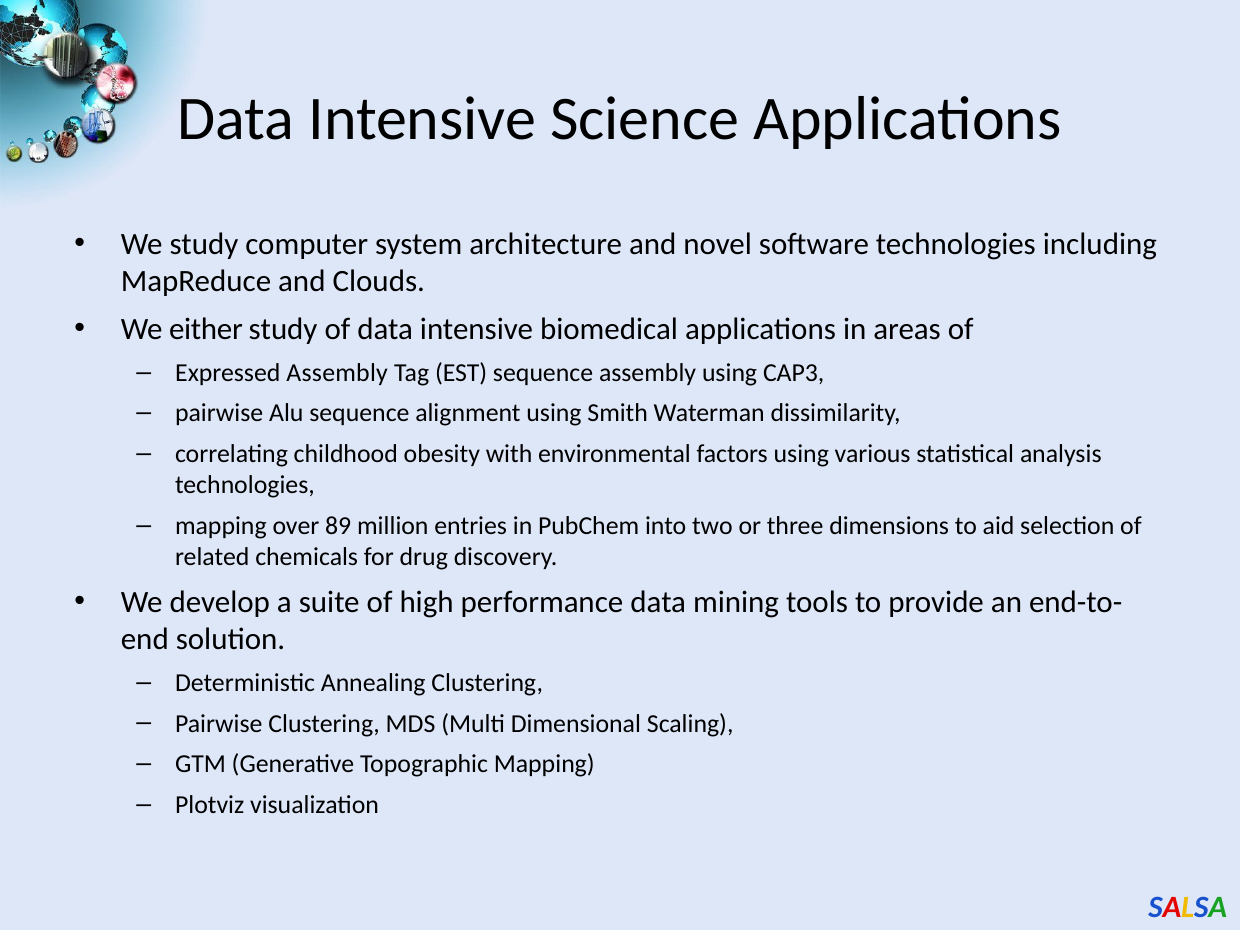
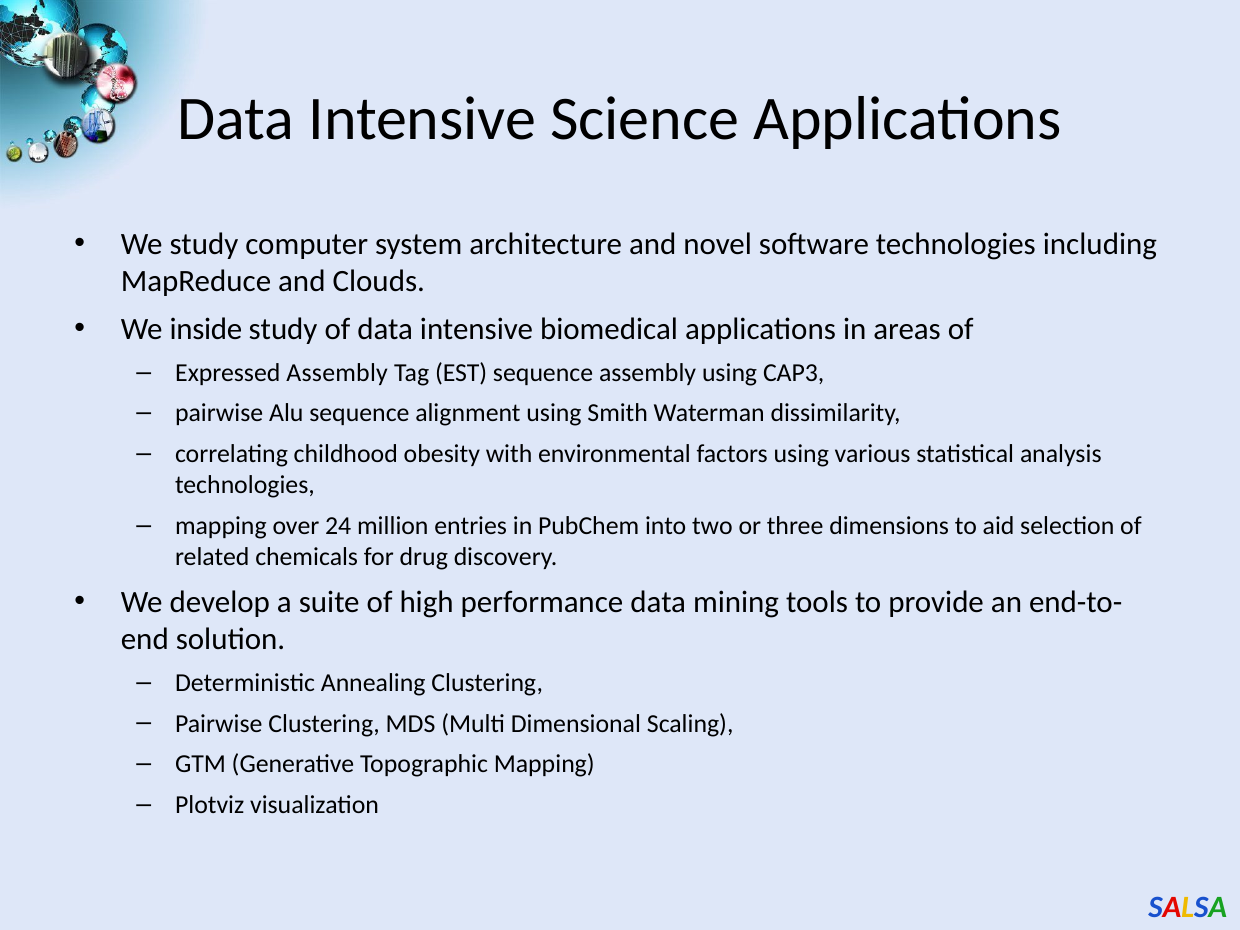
either: either -> inside
89: 89 -> 24
